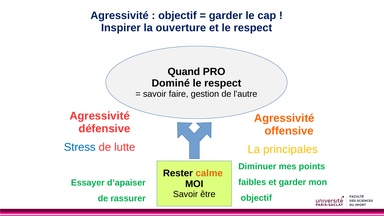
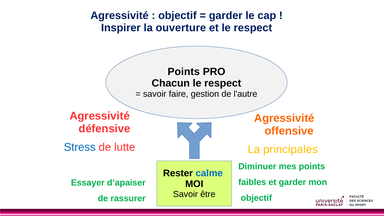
Quand at (184, 72): Quand -> Points
Dominé: Dominé -> Chacun
calme colour: orange -> blue
